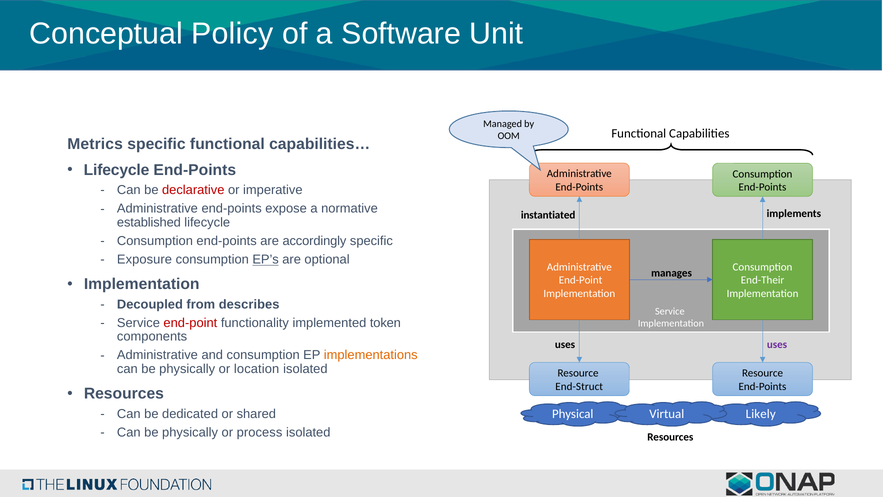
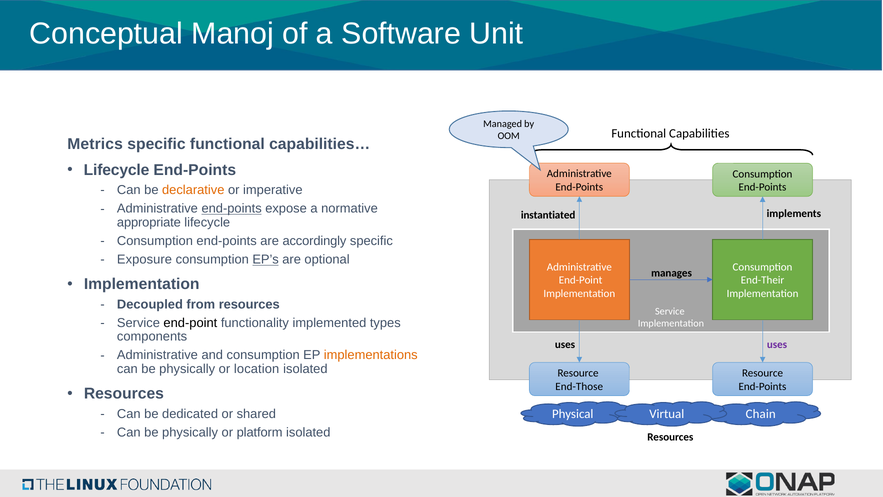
Policy: Policy -> Manoj
declarative colour: red -> orange
end-points at (232, 209) underline: none -> present
established: established -> appropriate
from describes: describes -> resources
end-point at (190, 323) colour: red -> black
token: token -> types
End-Struct: End-Struct -> End-Those
Likely: Likely -> Chain
process: process -> platform
